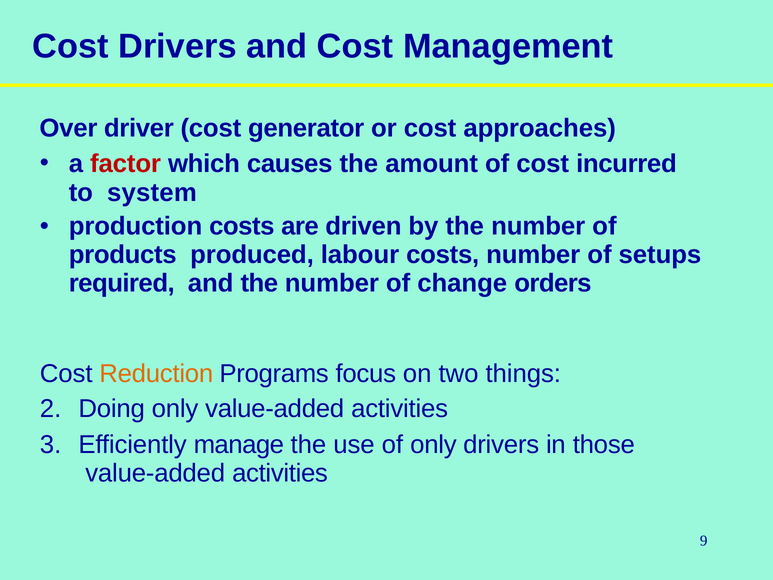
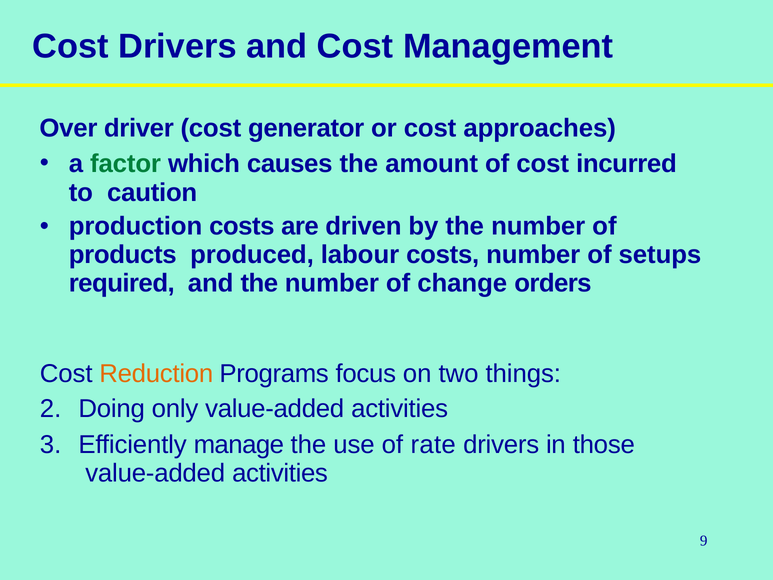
factor colour: red -> green
system: system -> caution
of only: only -> rate
